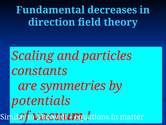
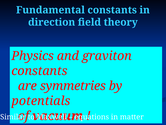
Fundamental decreases: decreases -> constants
Scaling: Scaling -> Physics
particles: particles -> graviton
